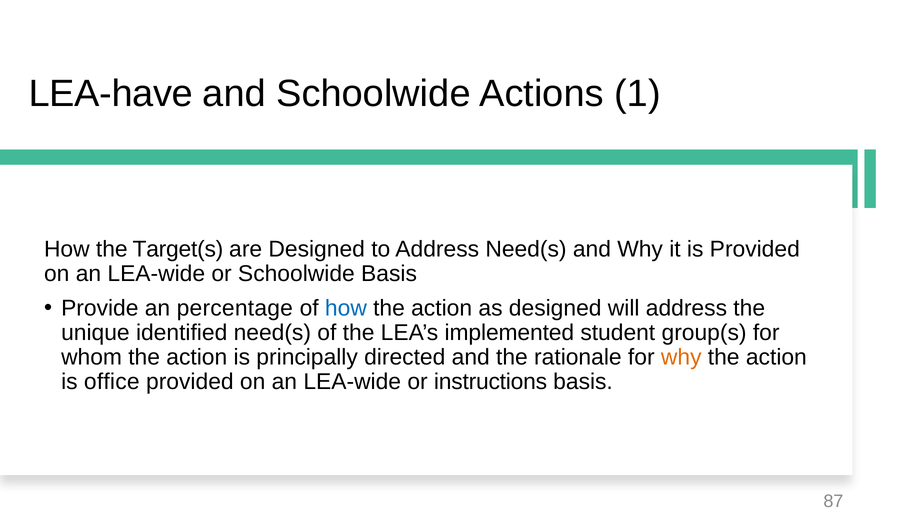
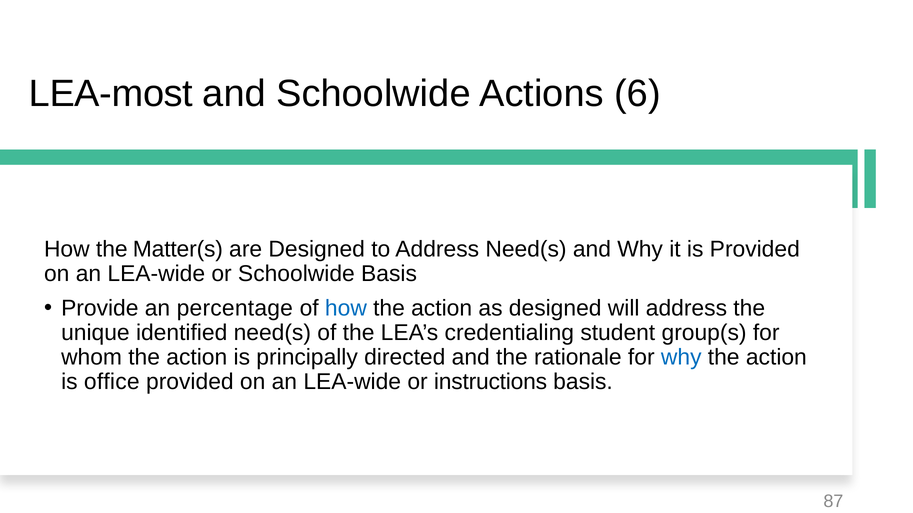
LEA-have: LEA-have -> LEA-most
1: 1 -> 6
Target(s: Target(s -> Matter(s
implemented: implemented -> credentialing
why at (681, 358) colour: orange -> blue
